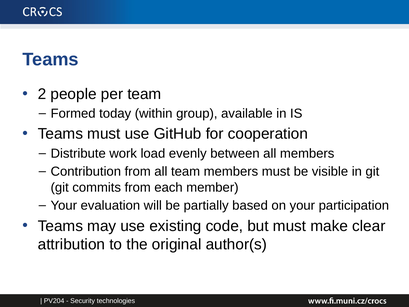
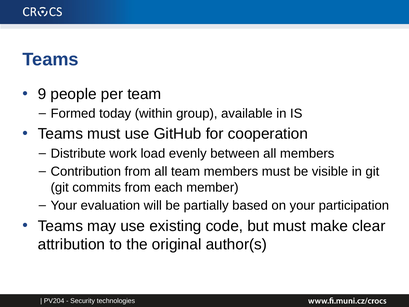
2: 2 -> 9
